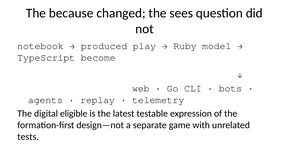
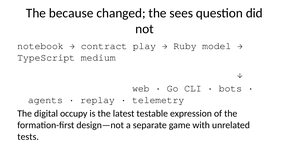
produced: produced -> contract
become: become -> medium
eligible: eligible -> occupy
